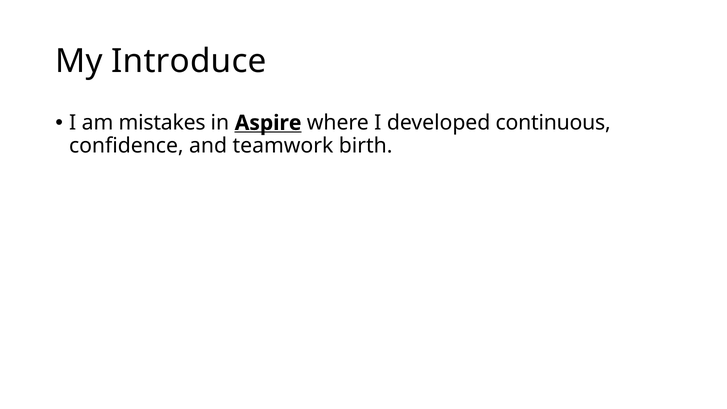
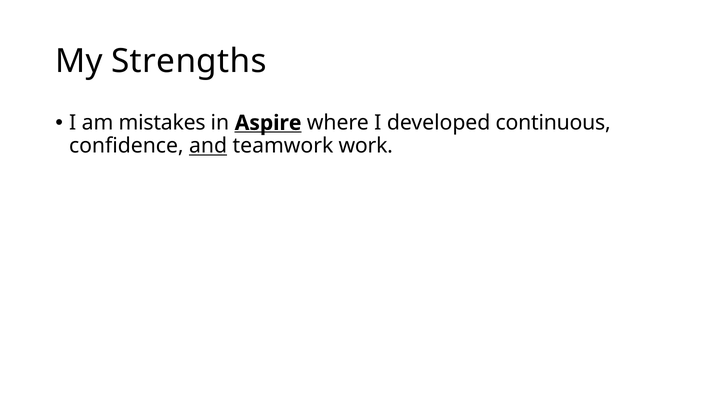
Introduce: Introduce -> Strengths
and underline: none -> present
birth: birth -> work
